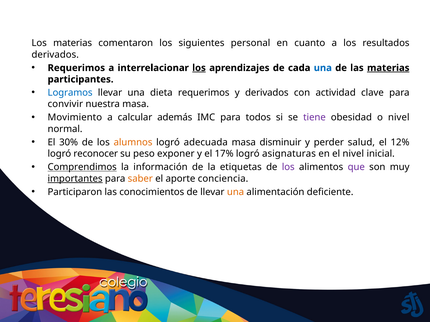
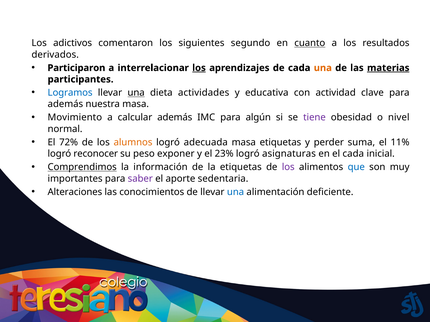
Los materias: materias -> adictivos
personal: personal -> segundo
cuanto underline: none -> present
Requerimos at (76, 68): Requerimos -> Participaron
una at (323, 68) colour: blue -> orange
una at (136, 93) underline: none -> present
dieta requerimos: requerimos -> actividades
y derivados: derivados -> educativa
convivir at (65, 104): convivir -> además
todos: todos -> algún
30%: 30% -> 72%
masa disminuir: disminuir -> etiquetas
salud: salud -> suma
12%: 12% -> 11%
17%: 17% -> 23%
el nivel: nivel -> cada
que colour: purple -> blue
importantes underline: present -> none
saber colour: orange -> purple
conciencia: conciencia -> sedentaria
Participaron: Participaron -> Alteraciones
una at (236, 192) colour: orange -> blue
